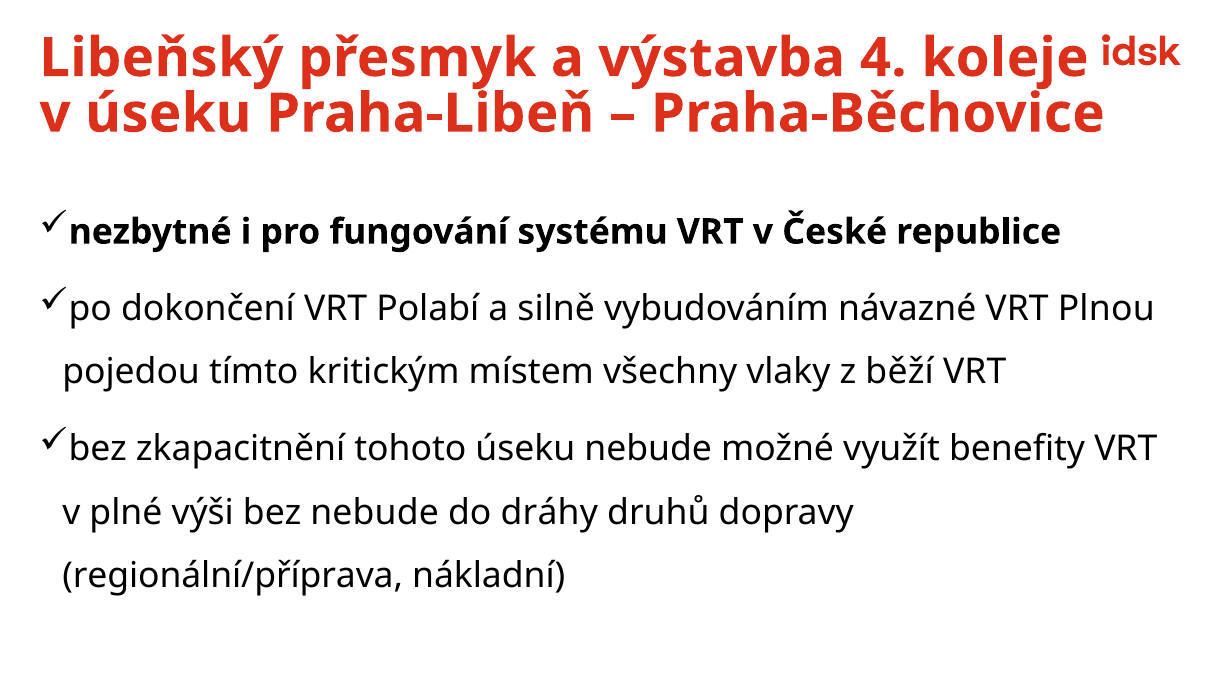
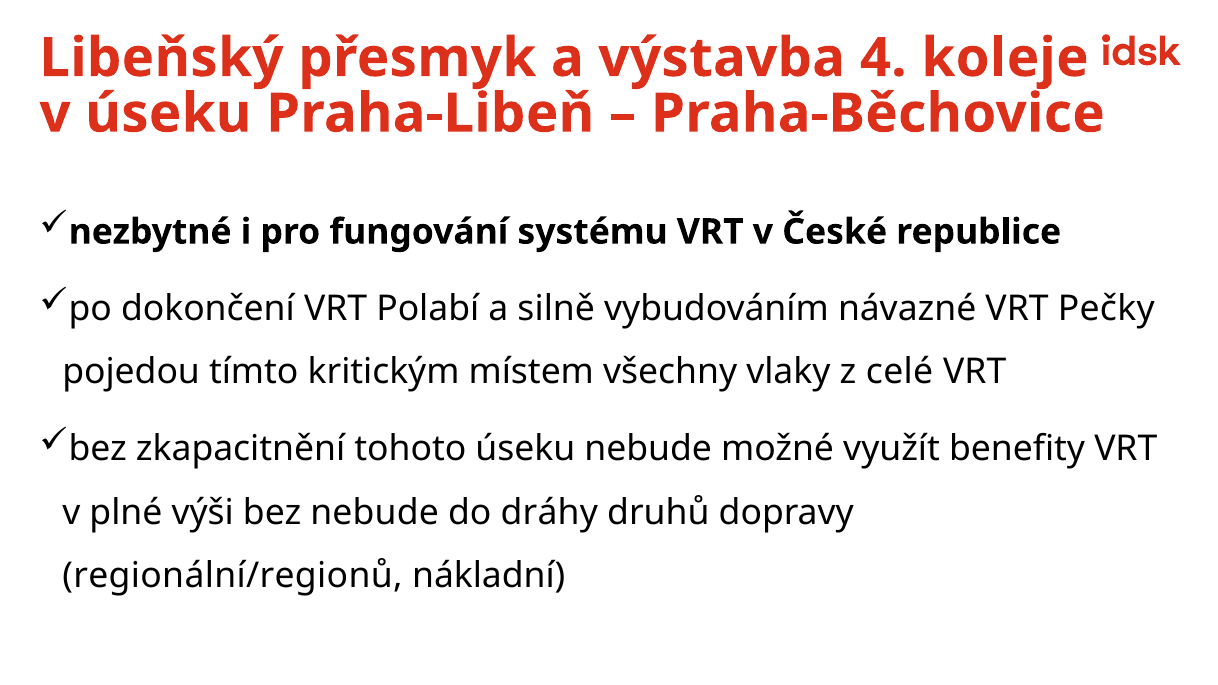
Plnou: Plnou -> Pečky
běží: běží -> celé
regionální/příprava: regionální/příprava -> regionální/regionů
